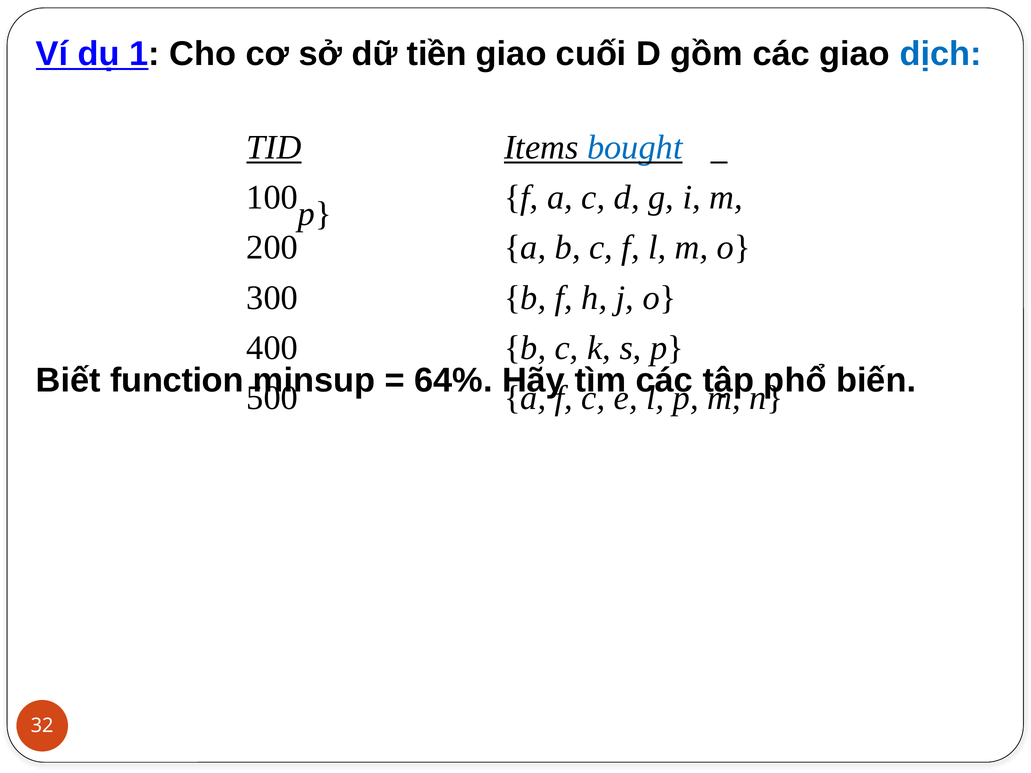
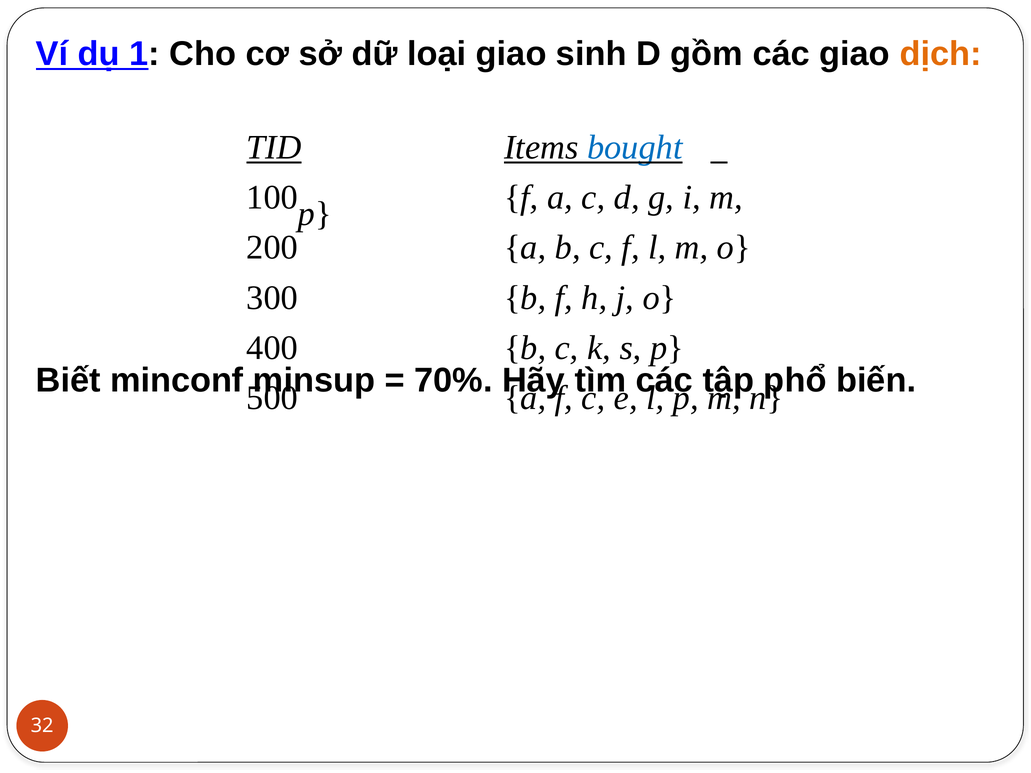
tiền: tiền -> loại
cuối: cuối -> sinh
dịch colour: blue -> orange
function: function -> minconf
64%: 64% -> 70%
